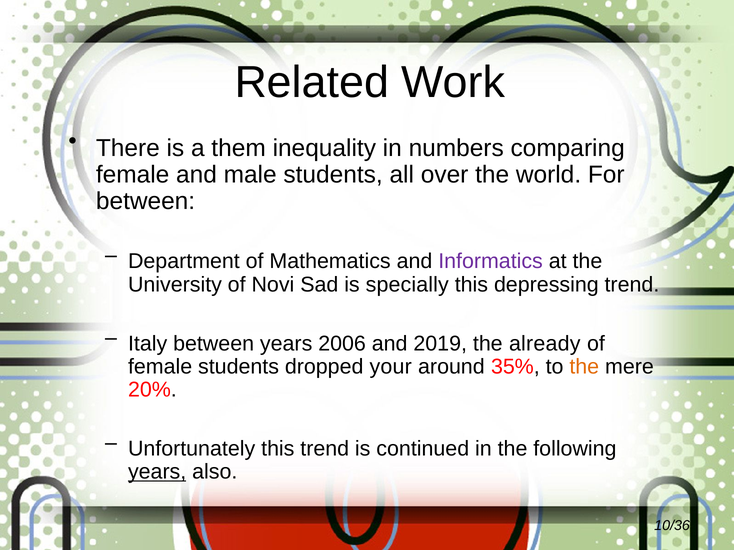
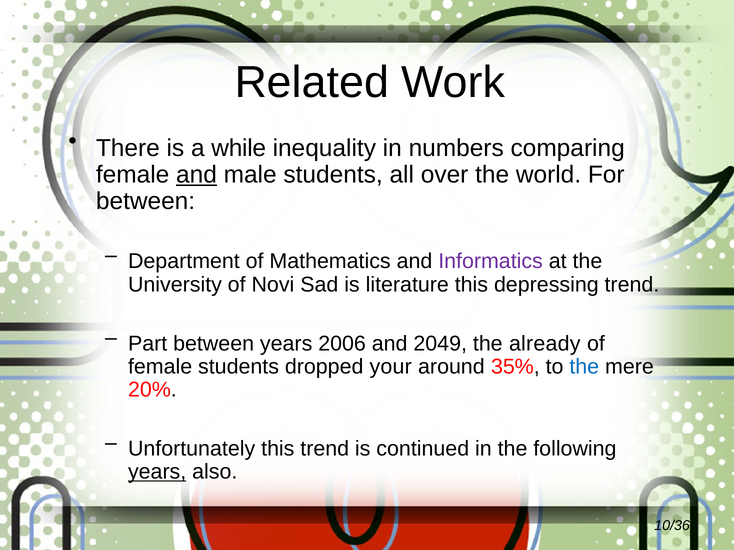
them: them -> while
and at (196, 175) underline: none -> present
specially: specially -> literature
Italy: Italy -> Part
2019: 2019 -> 2049
the at (584, 367) colour: orange -> blue
